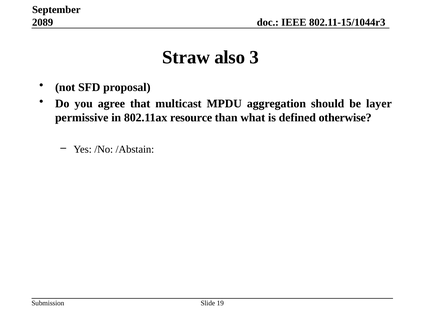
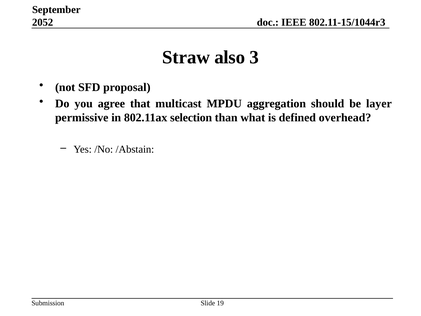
2089: 2089 -> 2052
resource: resource -> selection
otherwise: otherwise -> overhead
